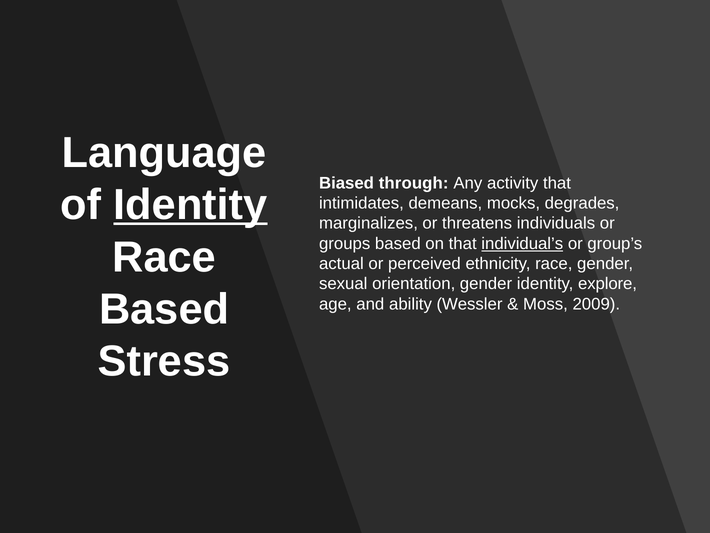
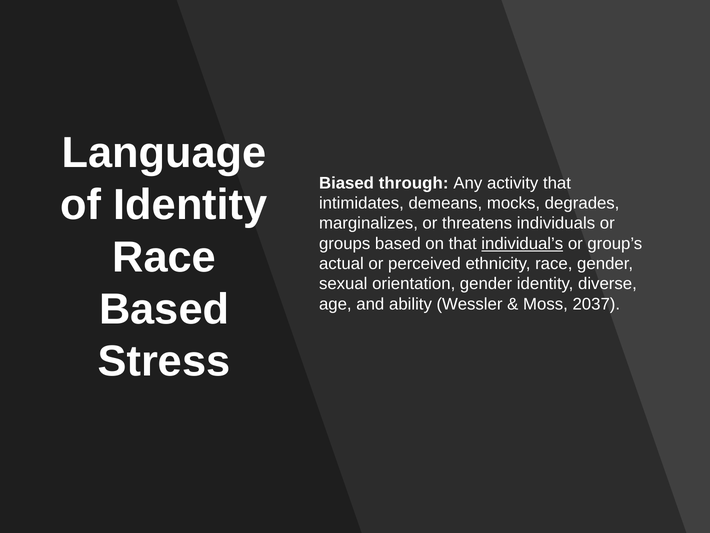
Identity at (190, 205) underline: present -> none
explore: explore -> diverse
2009: 2009 -> 2037
